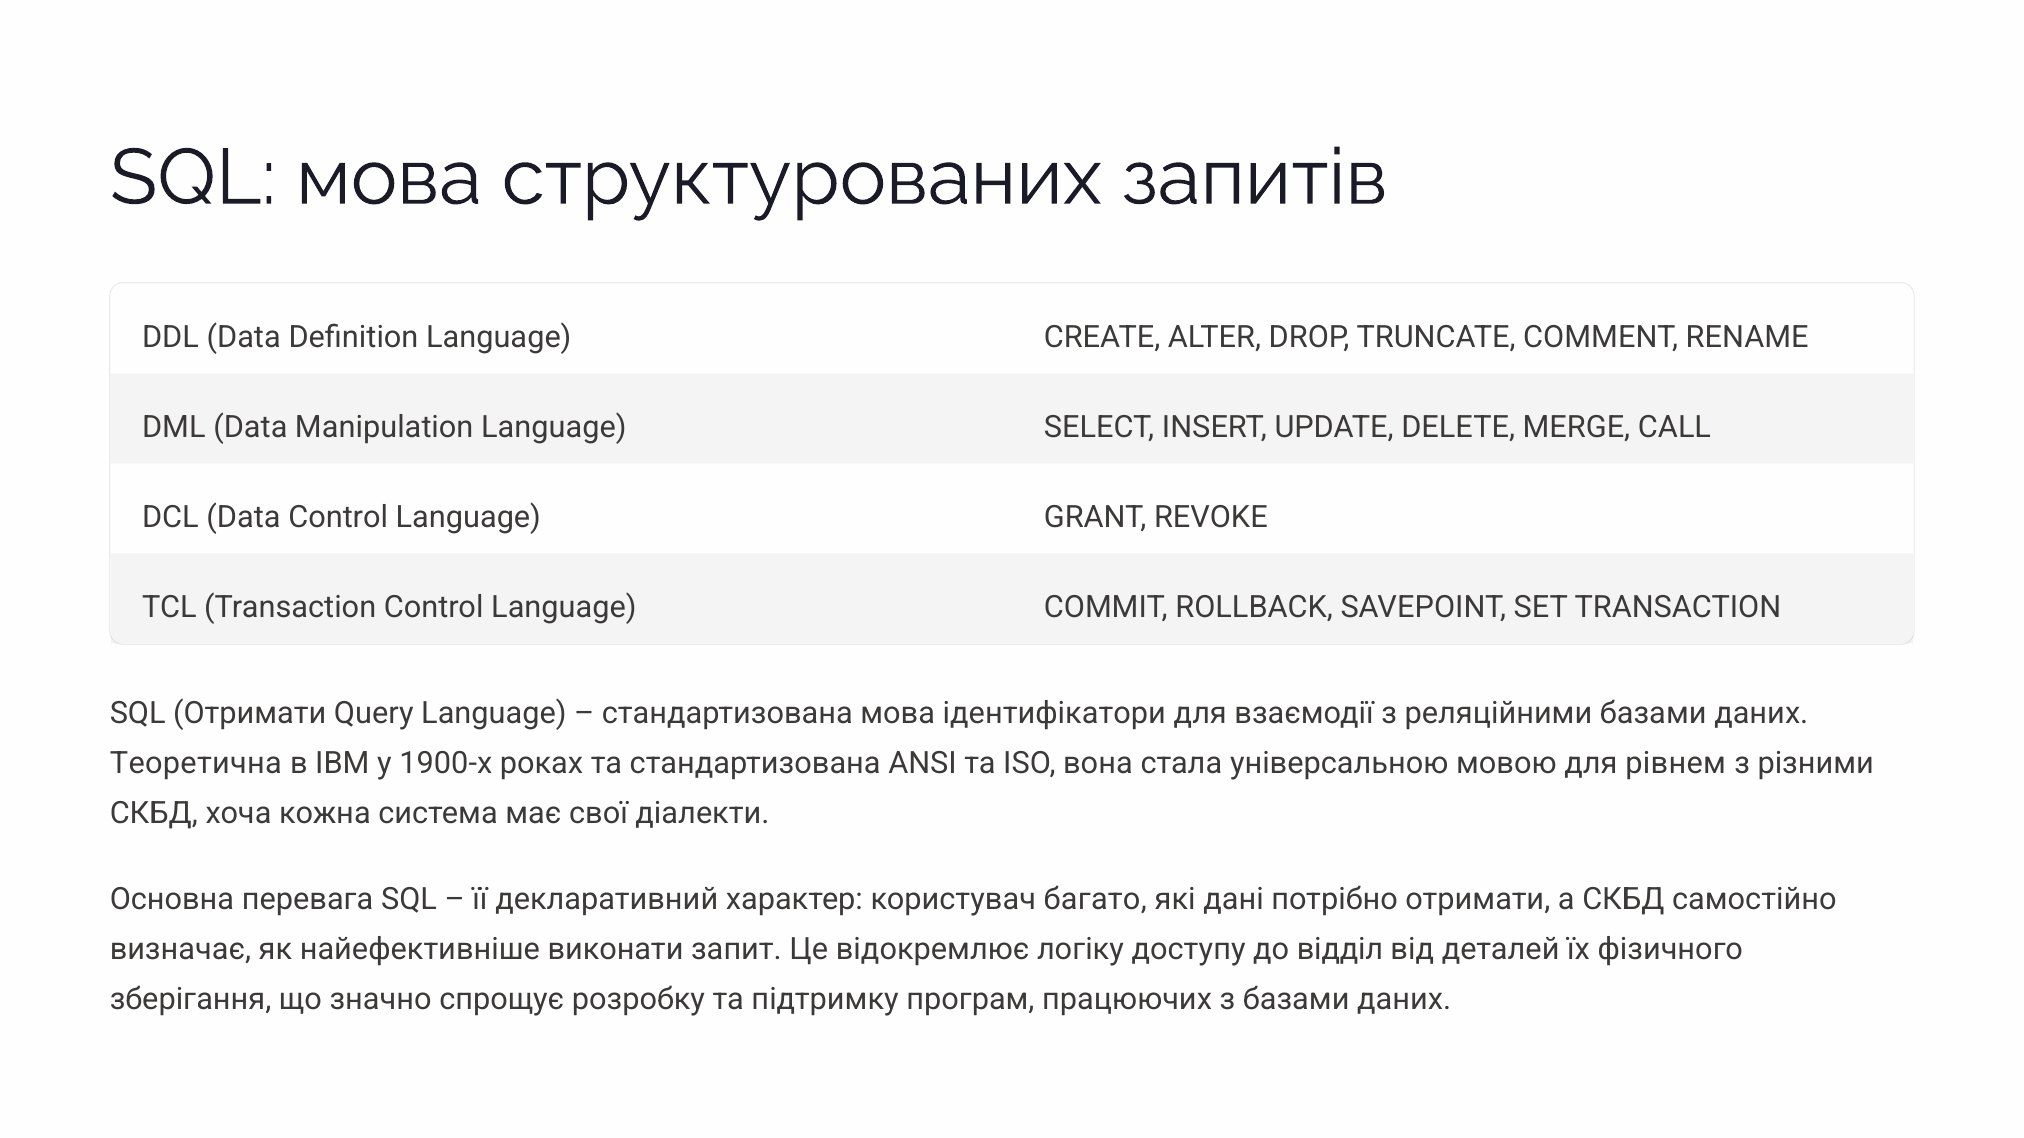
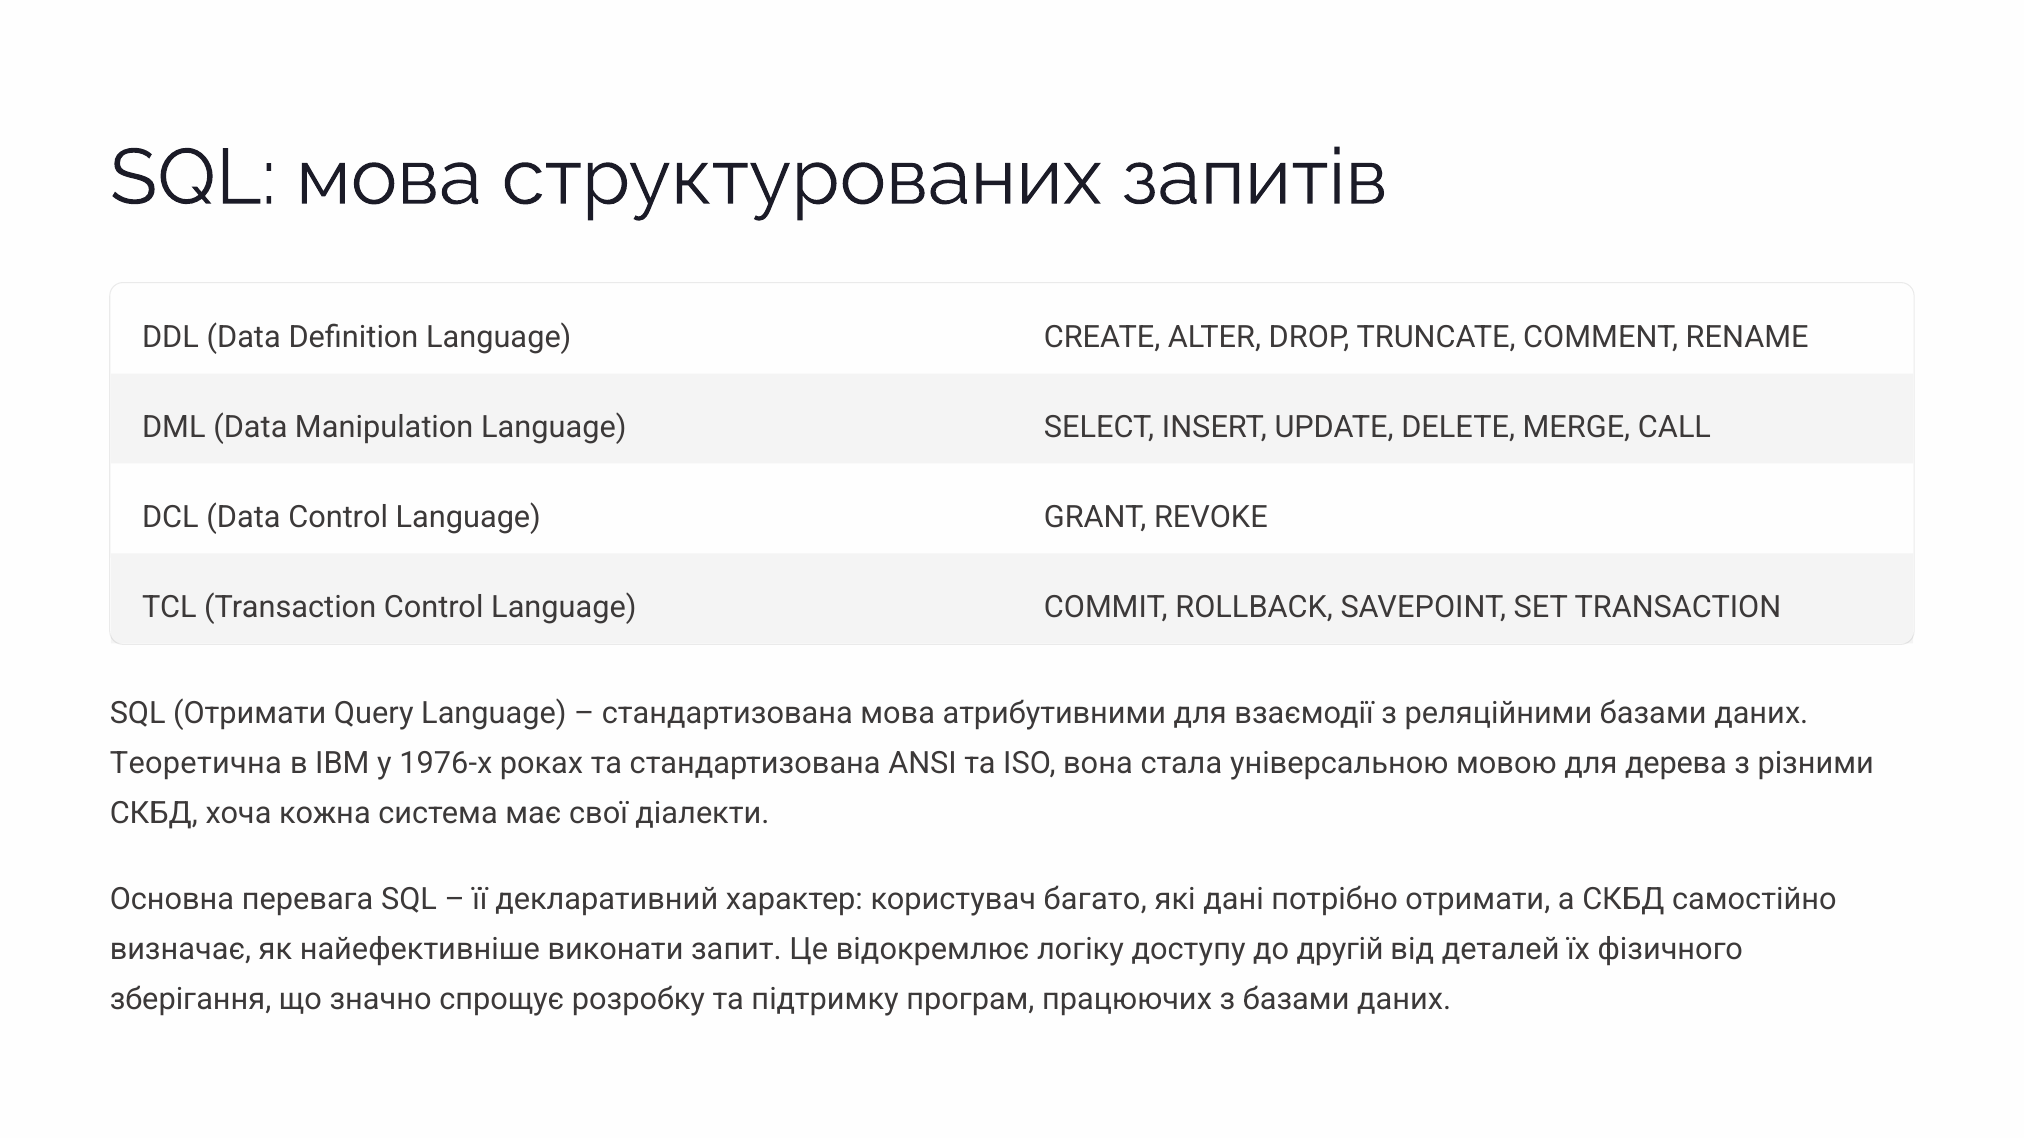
ідентифікатори: ідентифікатори -> атрибутивними
1900-х: 1900-х -> 1976-х
рівнем: рівнем -> дерева
відділ: відділ -> другій
